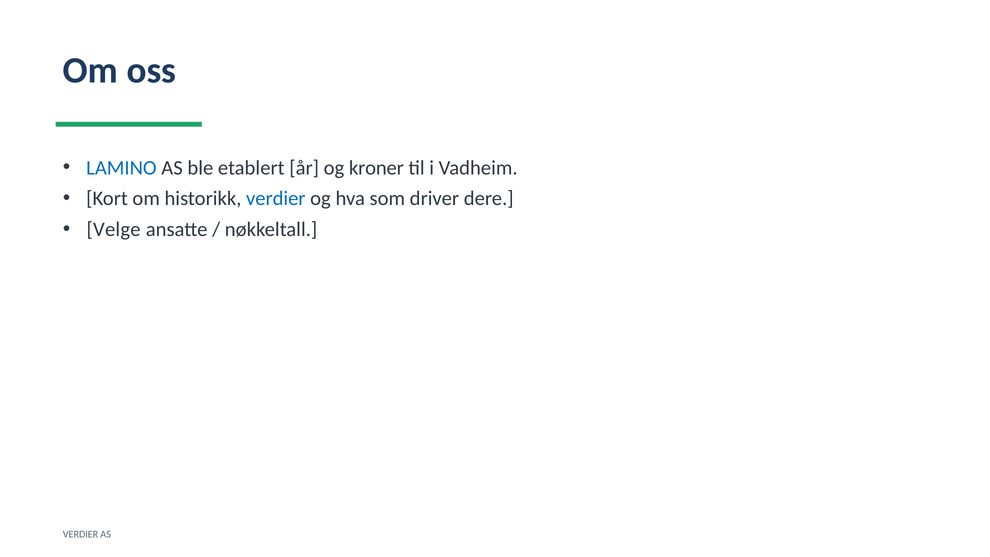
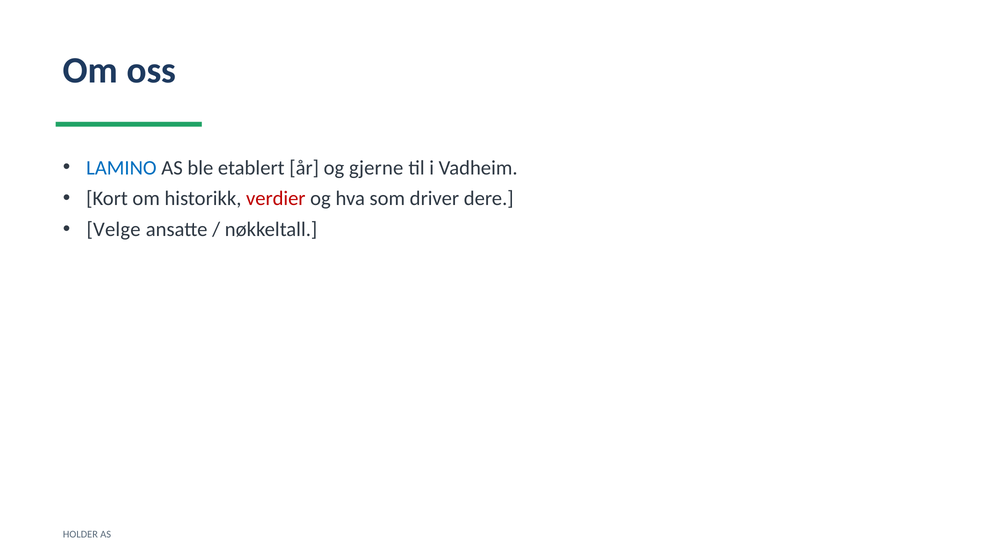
kroner: kroner -> gjerne
verdier at (276, 199) colour: blue -> red
VERDIER at (81, 534): VERDIER -> HOLDER
